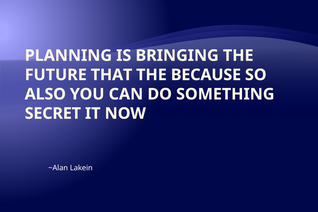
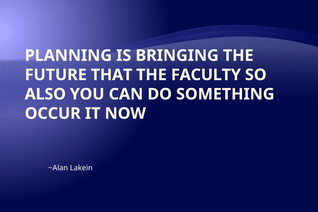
BECAUSE: BECAUSE -> FACULTY
SECRET: SECRET -> OCCUR
